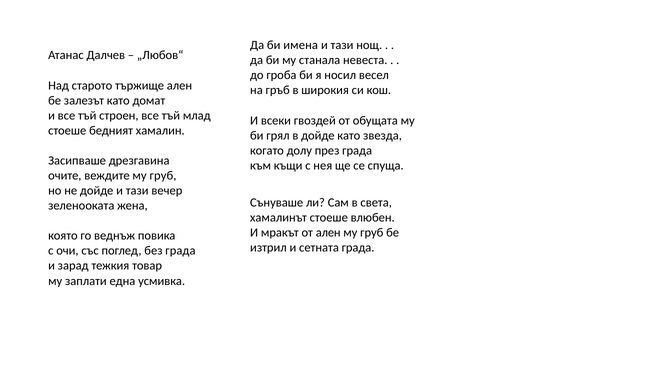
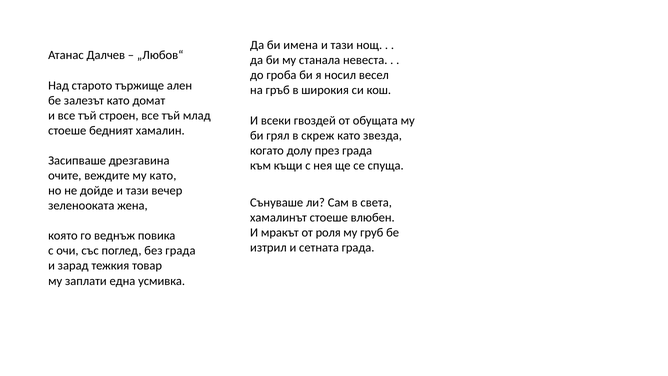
в дойде: дойде -> скреж
веждите му груб: груб -> като
от ален: ален -> роля
